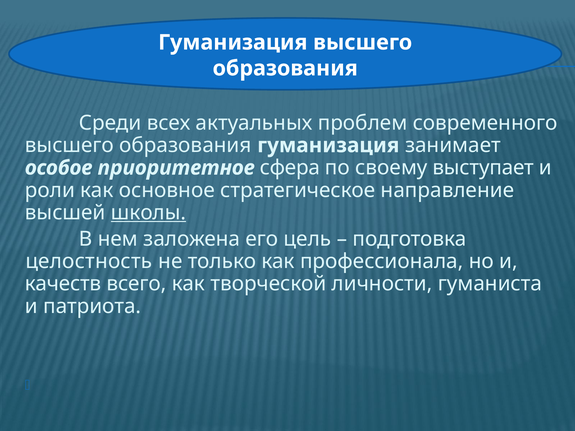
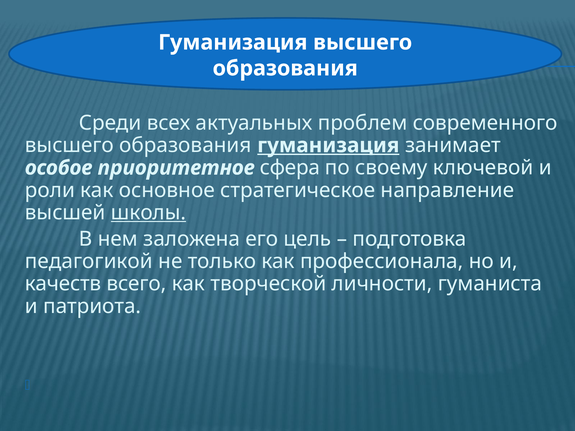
гуманизация at (328, 145) underline: none -> present
выступает: выступает -> ключевой
целостность: целостность -> педагогикой
